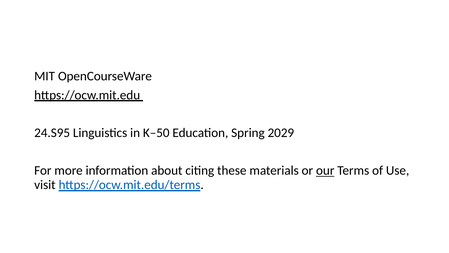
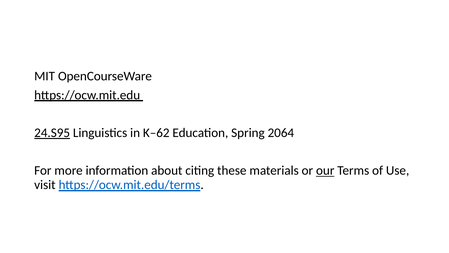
24.S95 underline: none -> present
K–50: K–50 -> K–62
2029: 2029 -> 2064
